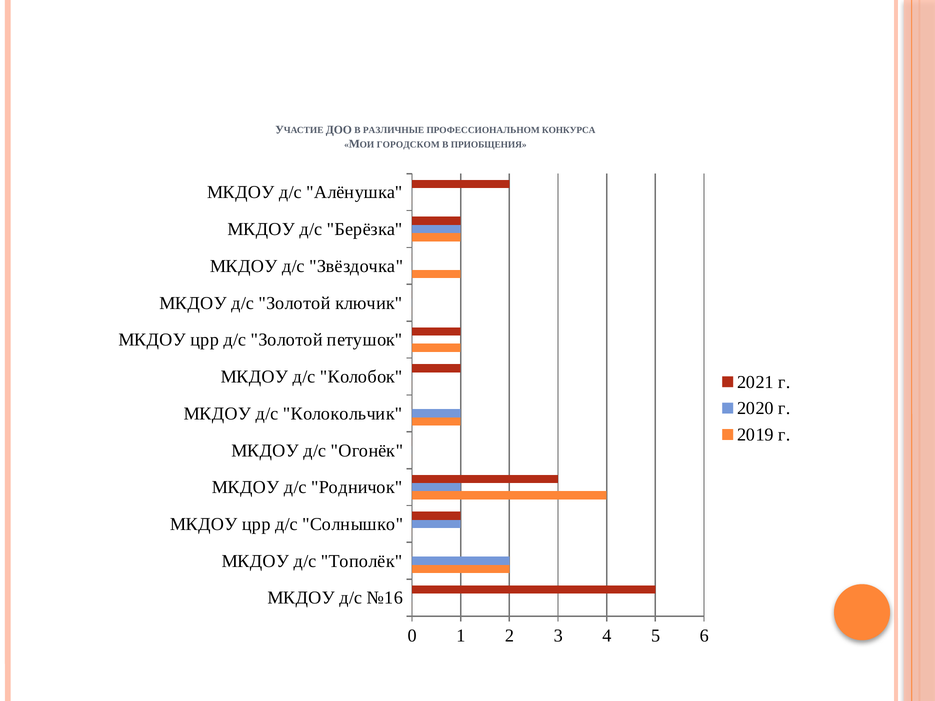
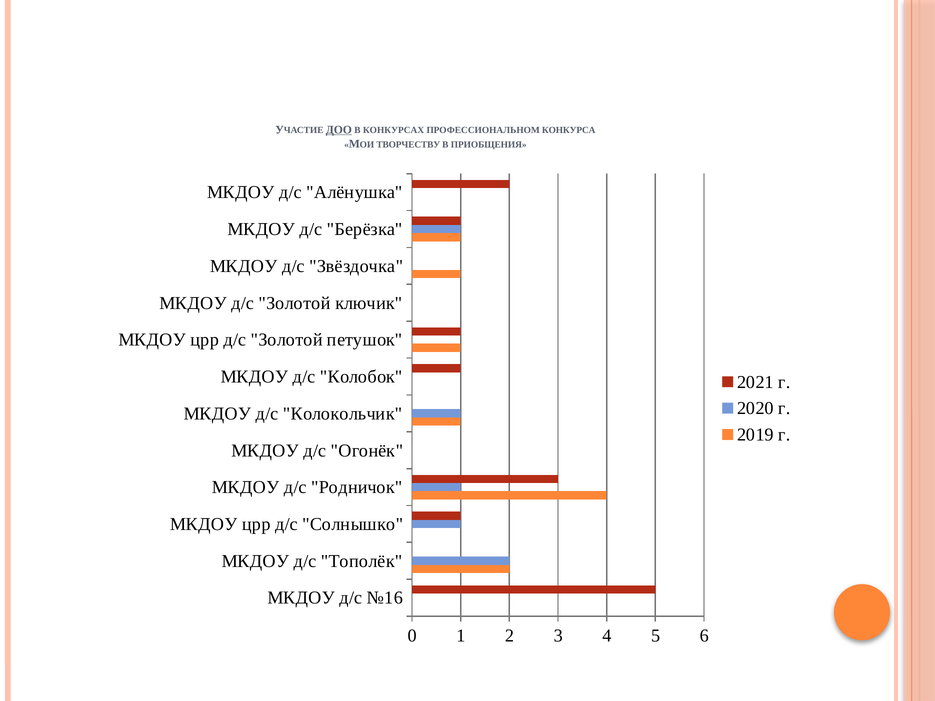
ДОО underline: none -> present
РАЗЛИЧНЫЕ: РАЗЛИЧНЫЕ -> КОНКУРСАХ
ГОРОДСКОМ: ГОРОДСКОМ -> ТВОРЧЕСТВУ
